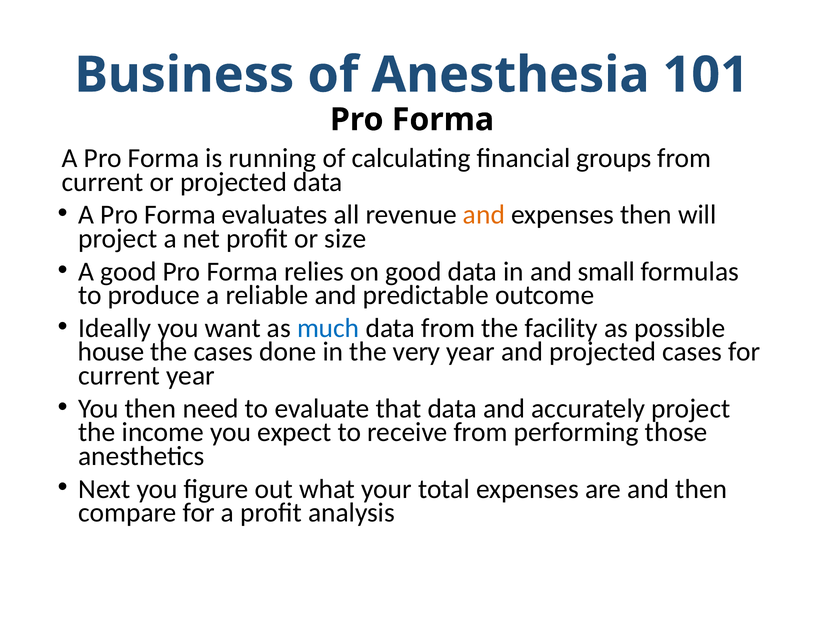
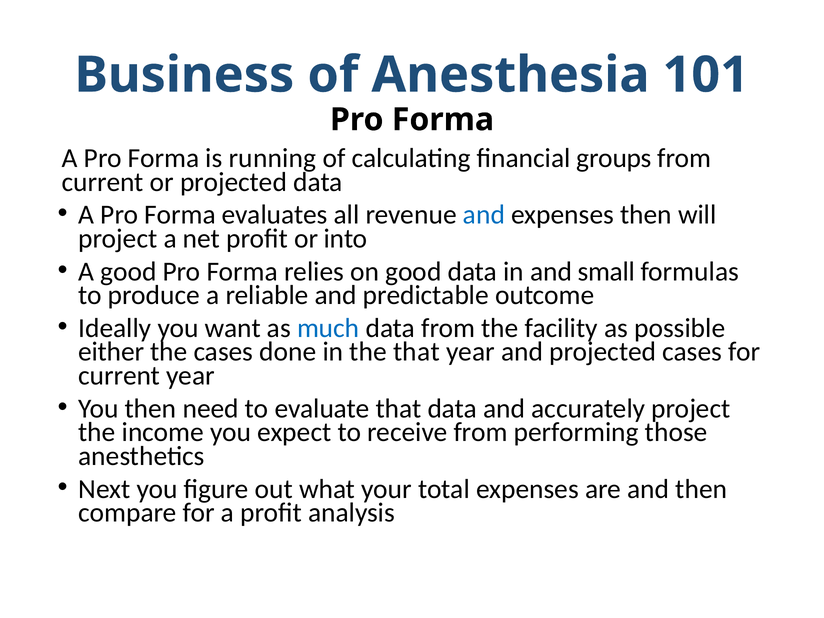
and at (484, 215) colour: orange -> blue
size: size -> into
house: house -> either
the very: very -> that
